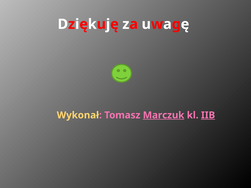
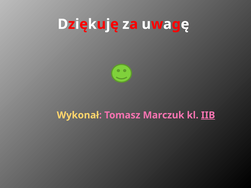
Marczuk underline: present -> none
